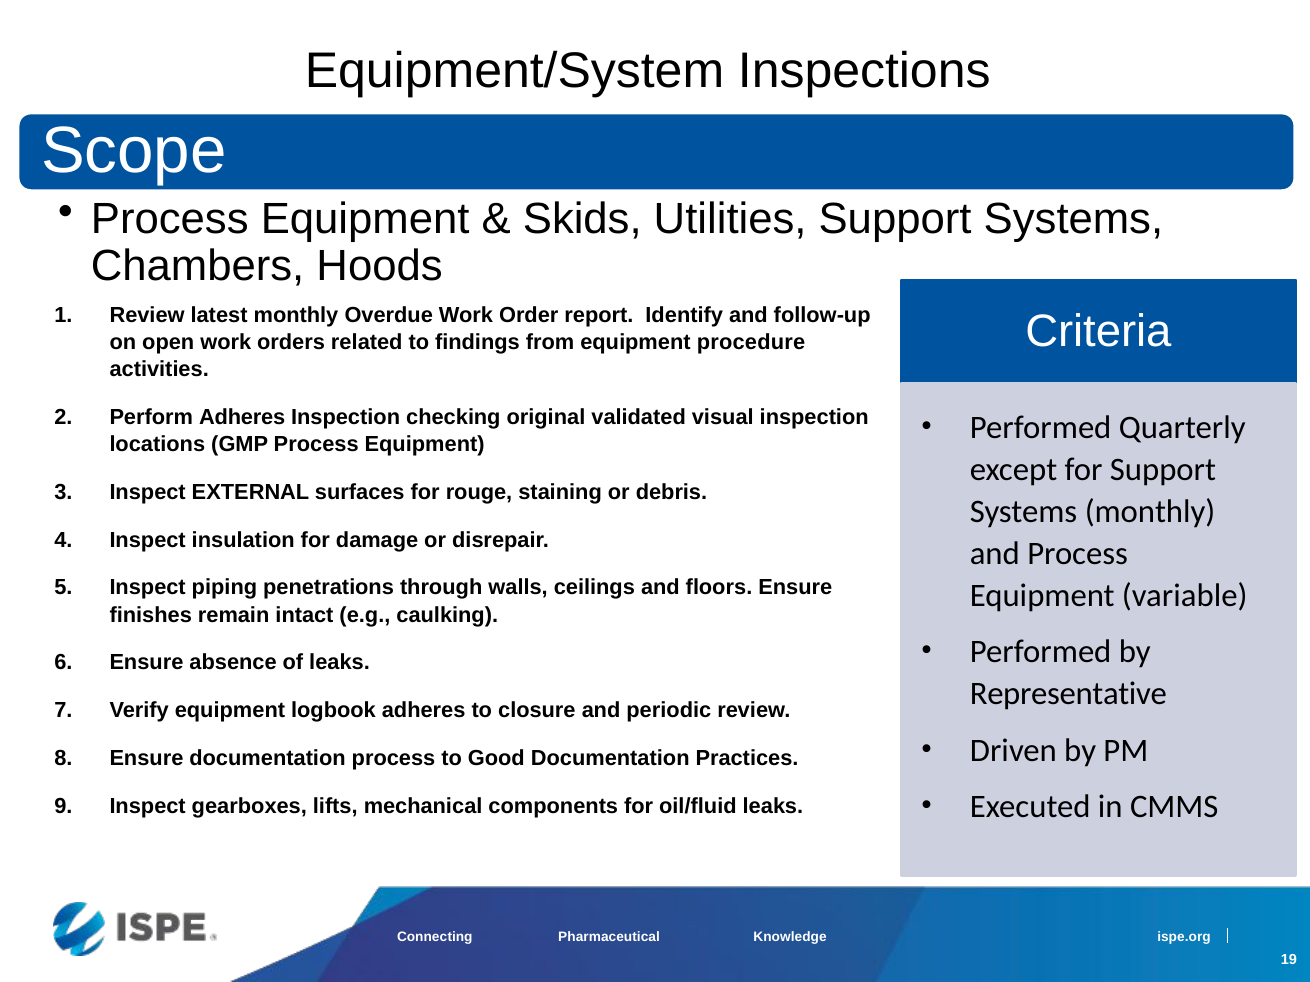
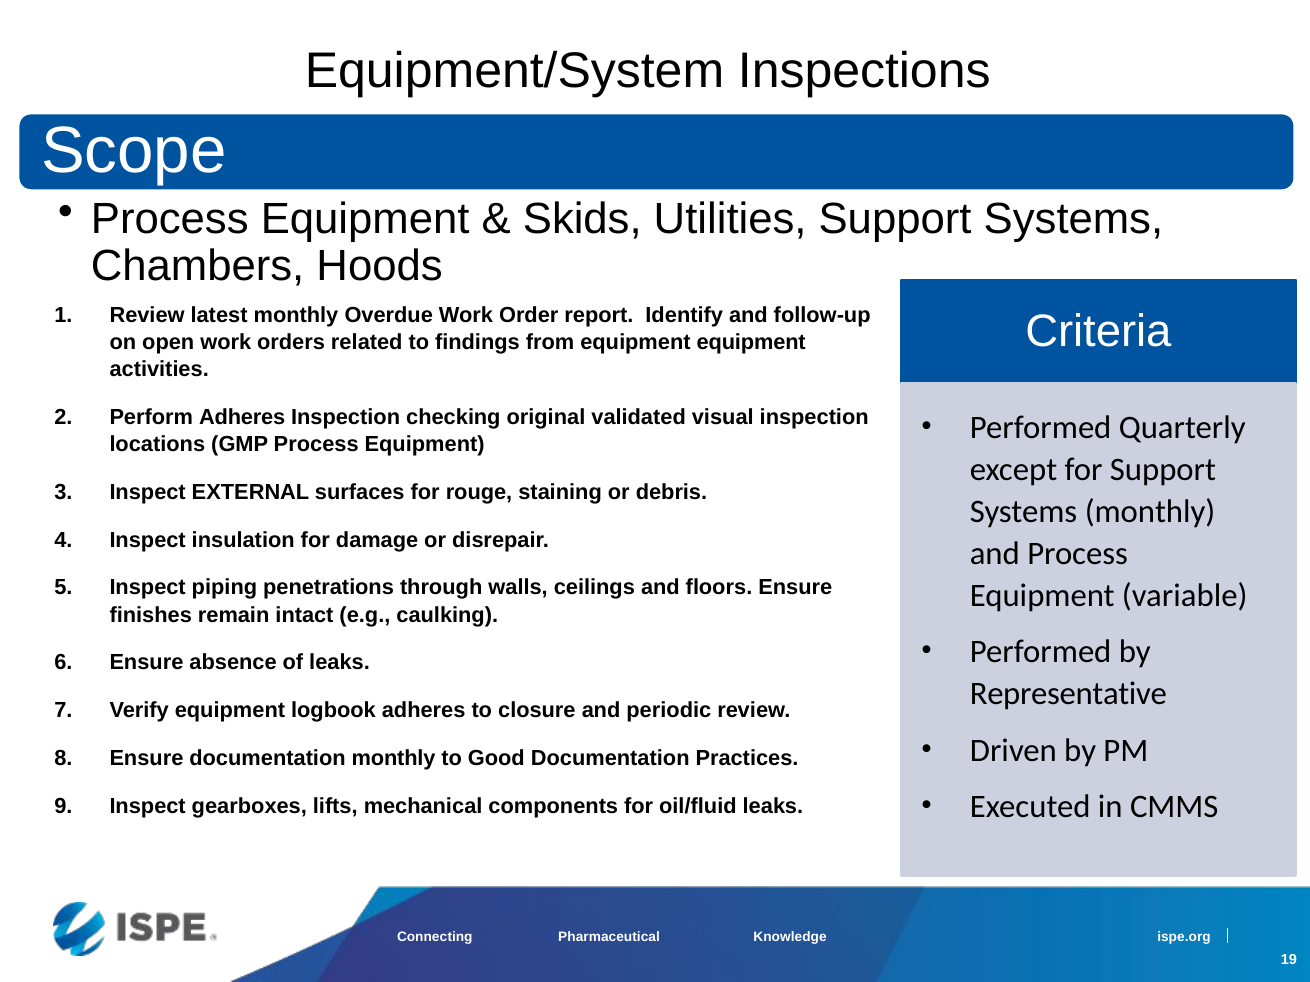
equipment procedure: procedure -> equipment
documentation process: process -> monthly
